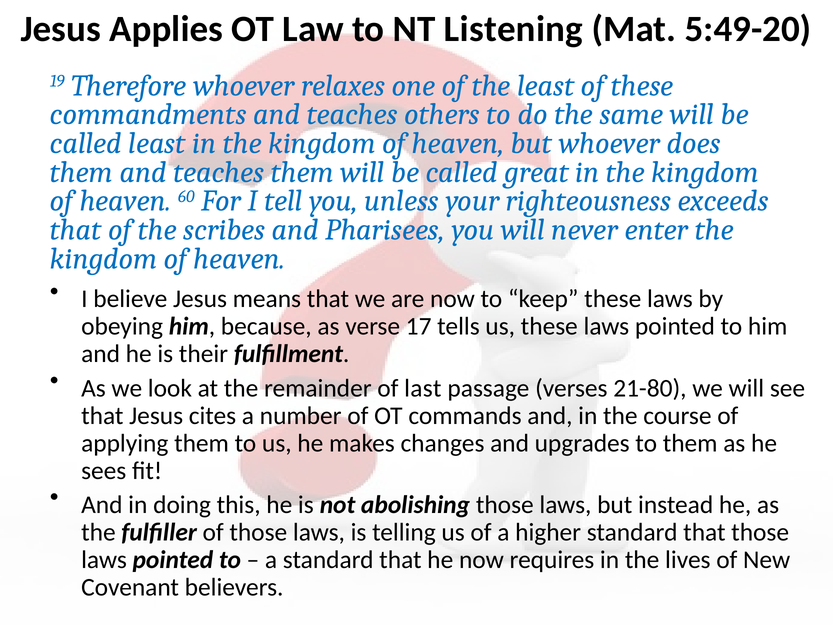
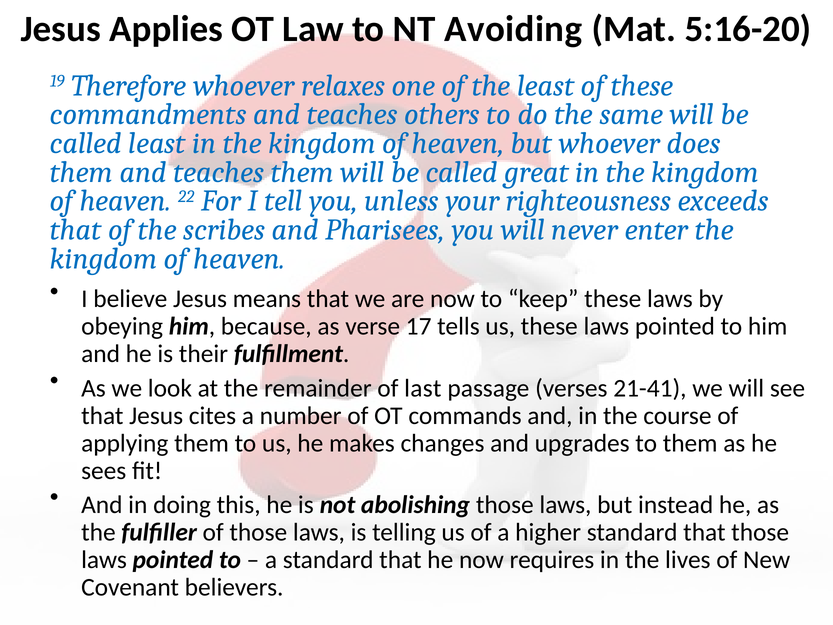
Listening: Listening -> Avoiding
5:49-20: 5:49-20 -> 5:16-20
60: 60 -> 22
21-80: 21-80 -> 21-41
